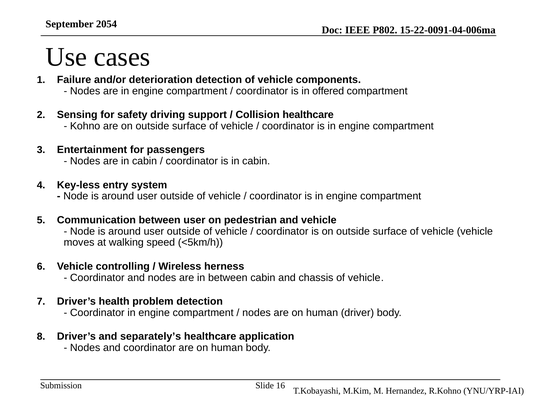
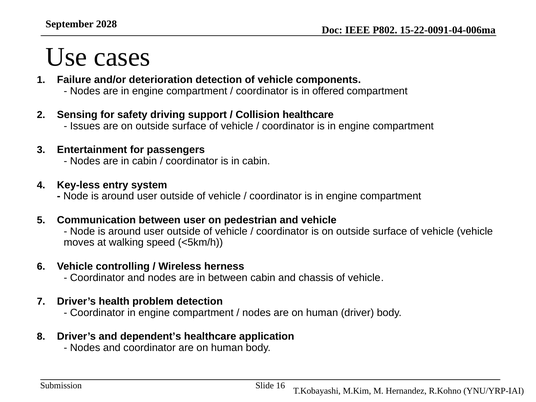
2054: 2054 -> 2028
Kohno: Kohno -> Issues
separately’s: separately’s -> dependent’s
